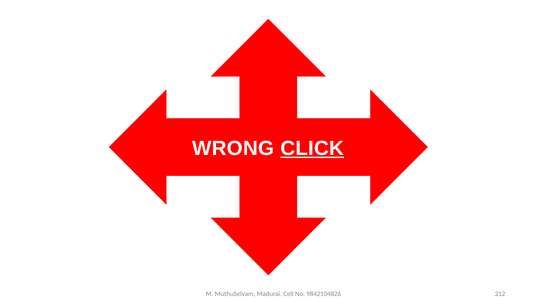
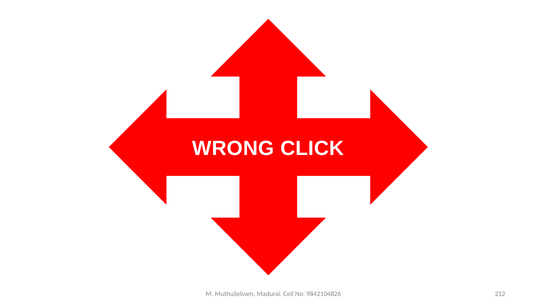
CLICK underline: present -> none
